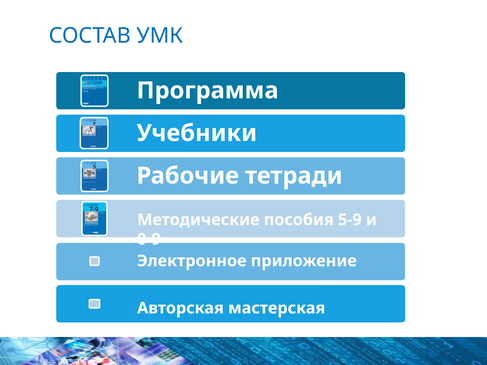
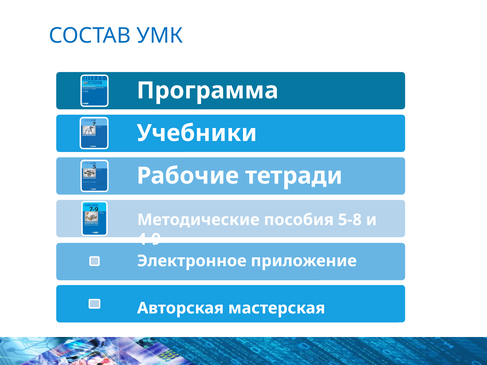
5-9: 5-9 -> 5-8
0-9: 0-9 -> 4-9
